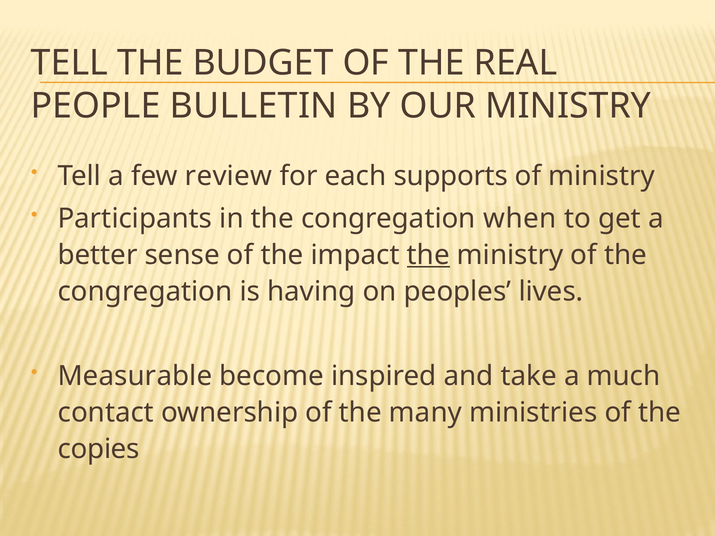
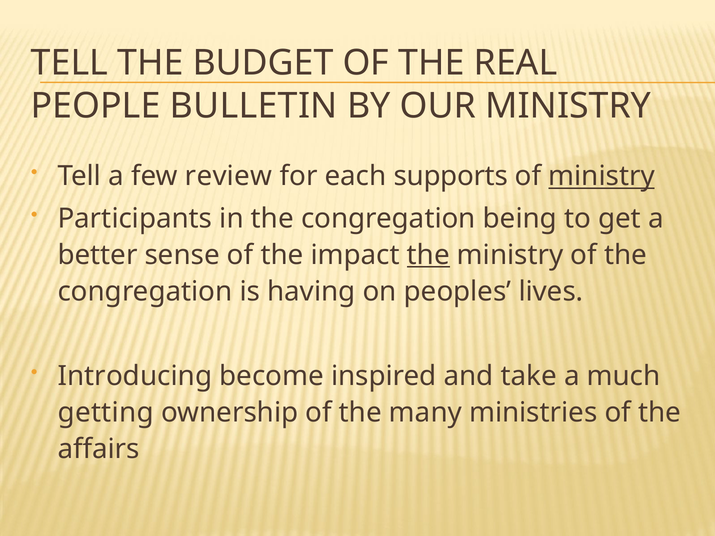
ministry at (602, 176) underline: none -> present
when: when -> being
Measurable: Measurable -> Introducing
contact: contact -> getting
copies: copies -> affairs
